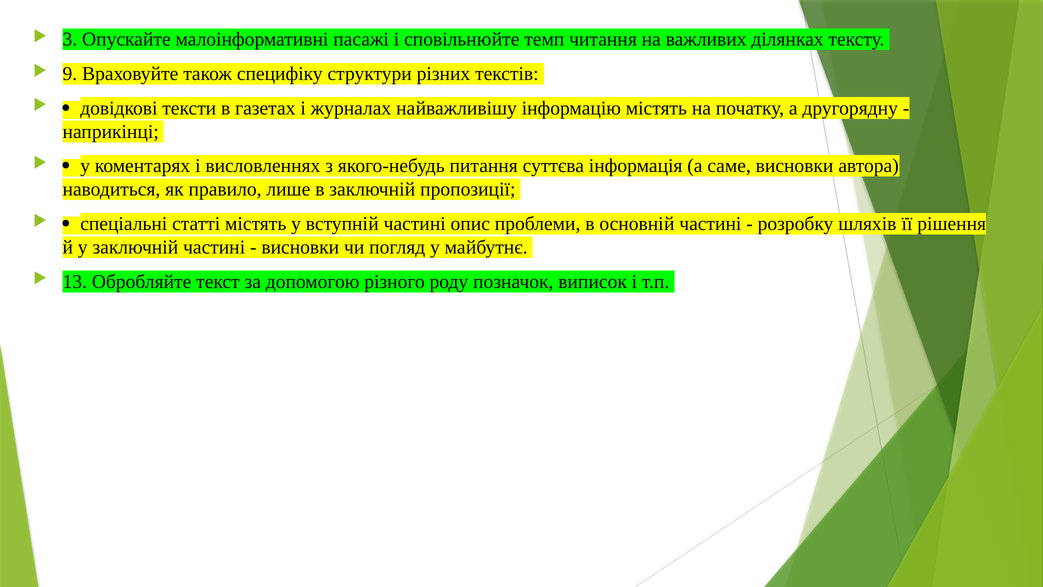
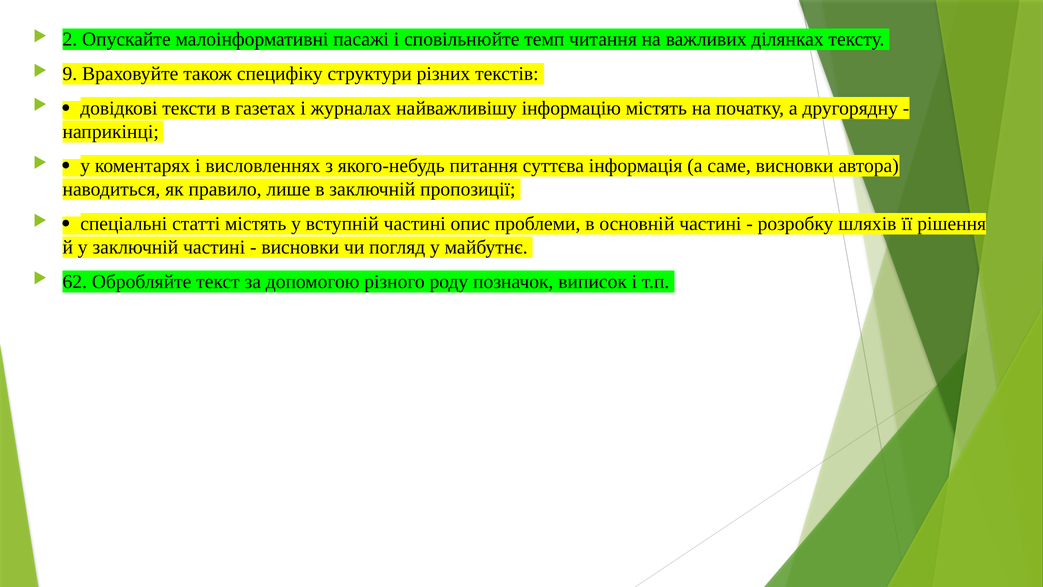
3: 3 -> 2
13: 13 -> 62
